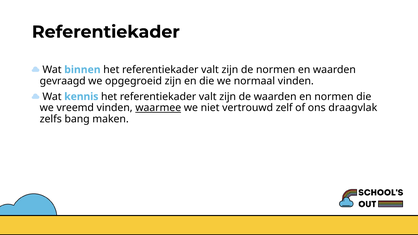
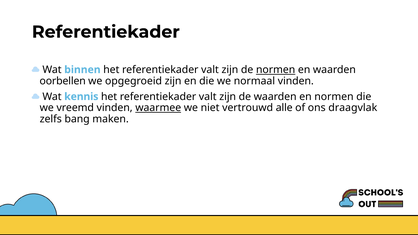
normen at (276, 70) underline: none -> present
gevraagd: gevraagd -> oorbellen
zelf: zelf -> alle
